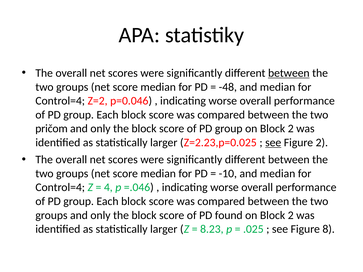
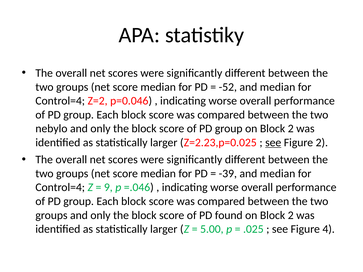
between at (289, 73) underline: present -> none
-48: -48 -> -52
pričom: pričom -> nebylo
-10: -10 -> -39
4: 4 -> 9
8.23: 8.23 -> 5.00
8: 8 -> 4
